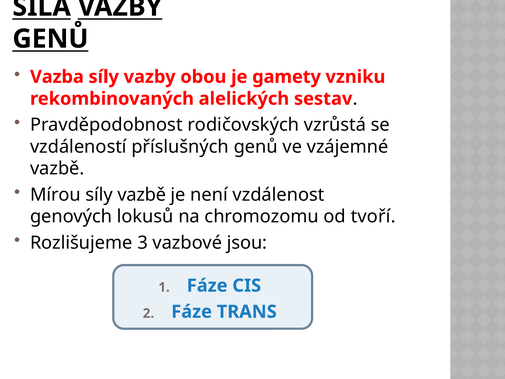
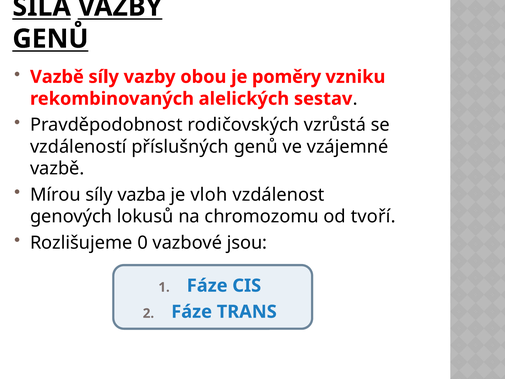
Vazba at (57, 77): Vazba -> Vazbě
gamety: gamety -> poměry
síly vazbě: vazbě -> vazba
není: není -> vloh
3: 3 -> 0
